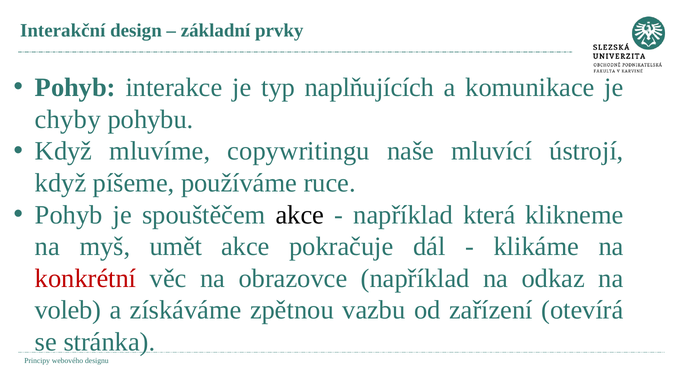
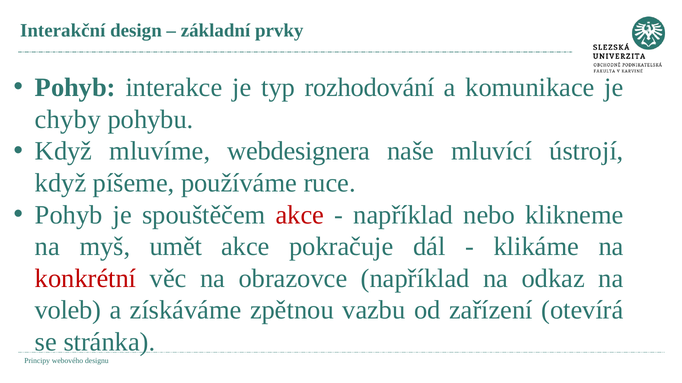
naplňujících: naplňujících -> rozhodování
copywritingu: copywritingu -> webdesignera
akce at (300, 215) colour: black -> red
která: která -> nebo
